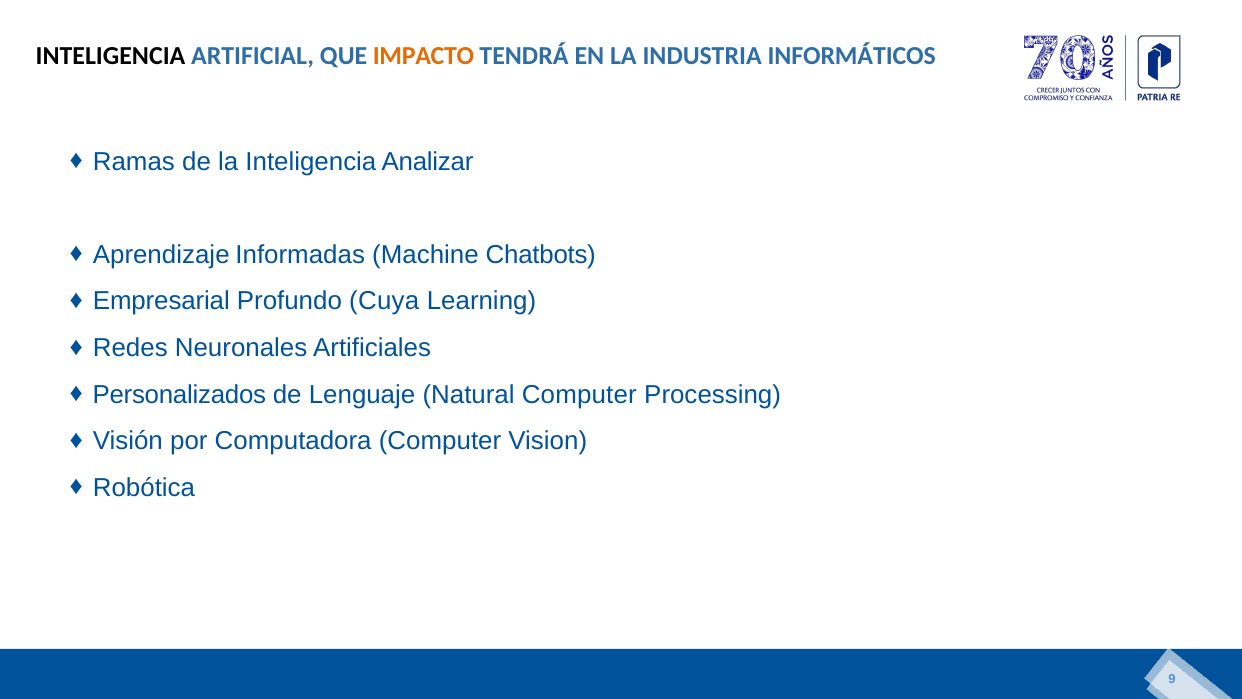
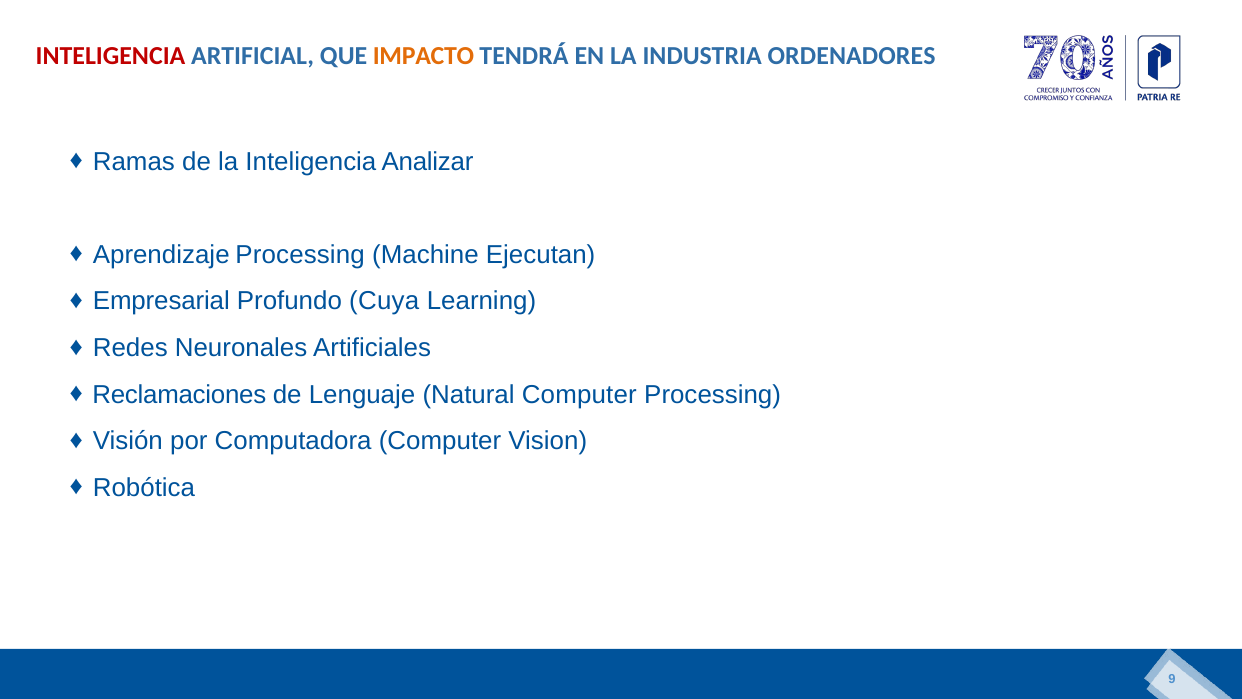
INTELIGENCIA at (110, 56) colour: black -> red
INFORMÁTICOS: INFORMÁTICOS -> ORDENADORES
Aprendizaje Informadas: Informadas -> Processing
Chatbots: Chatbots -> Ejecutan
Personalizados: Personalizados -> Reclamaciones
